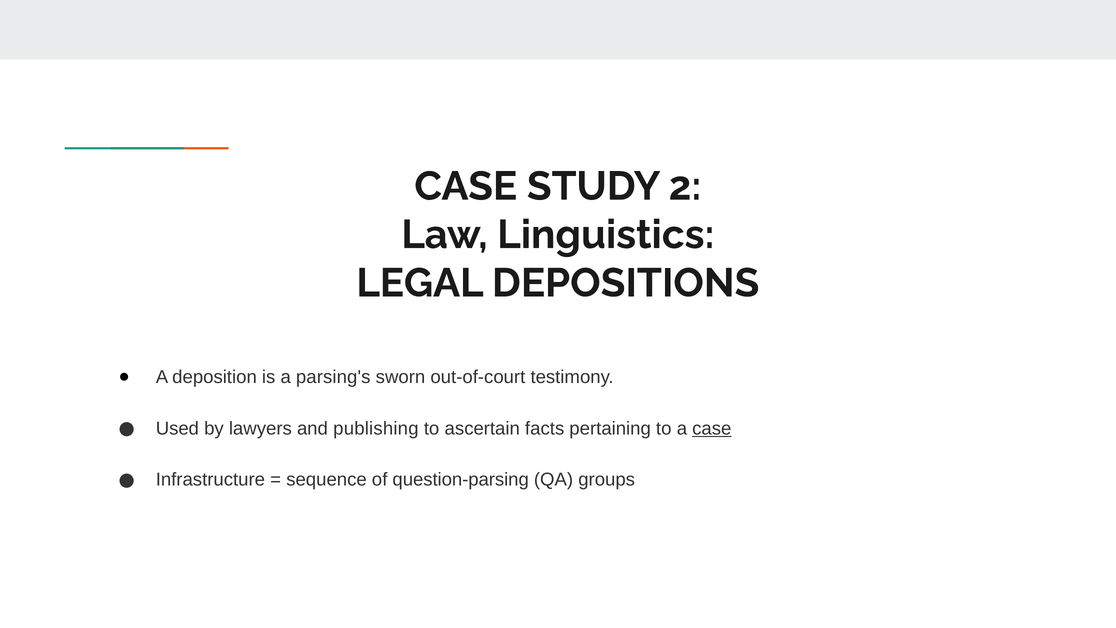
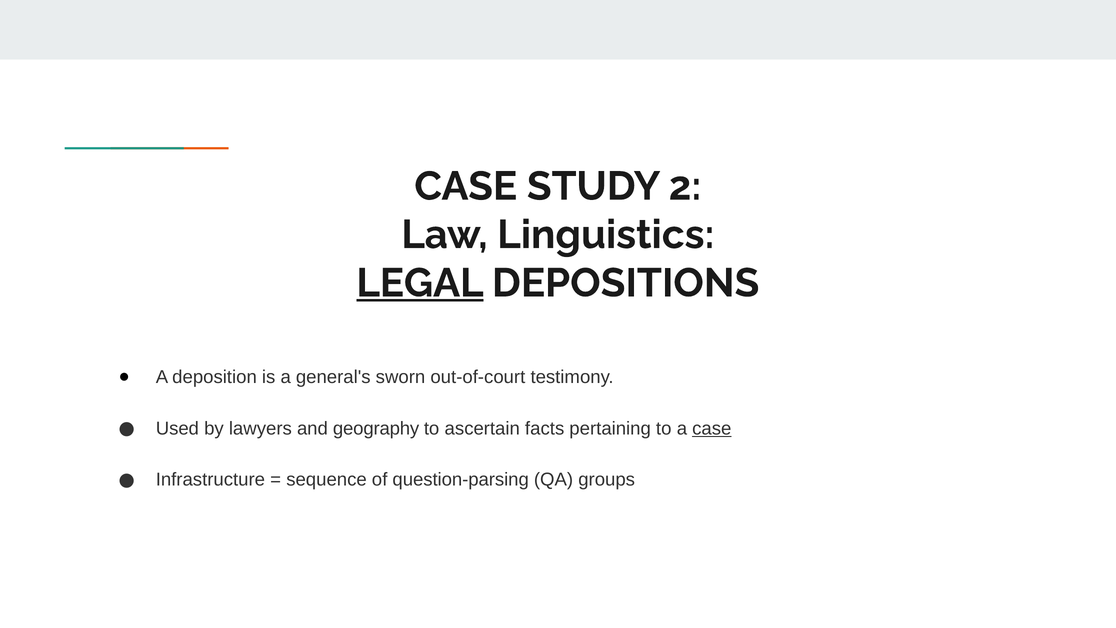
LEGAL underline: none -> present
parsing's: parsing's -> general's
publishing: publishing -> geography
